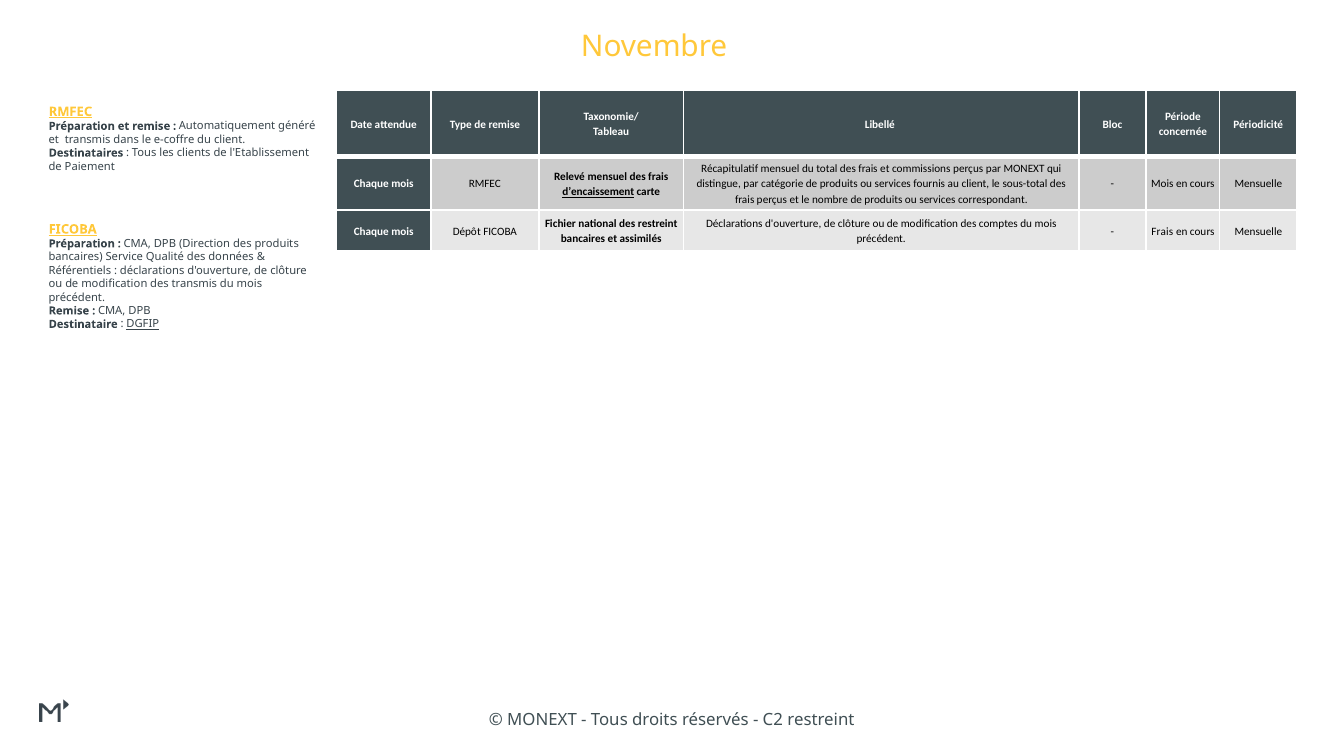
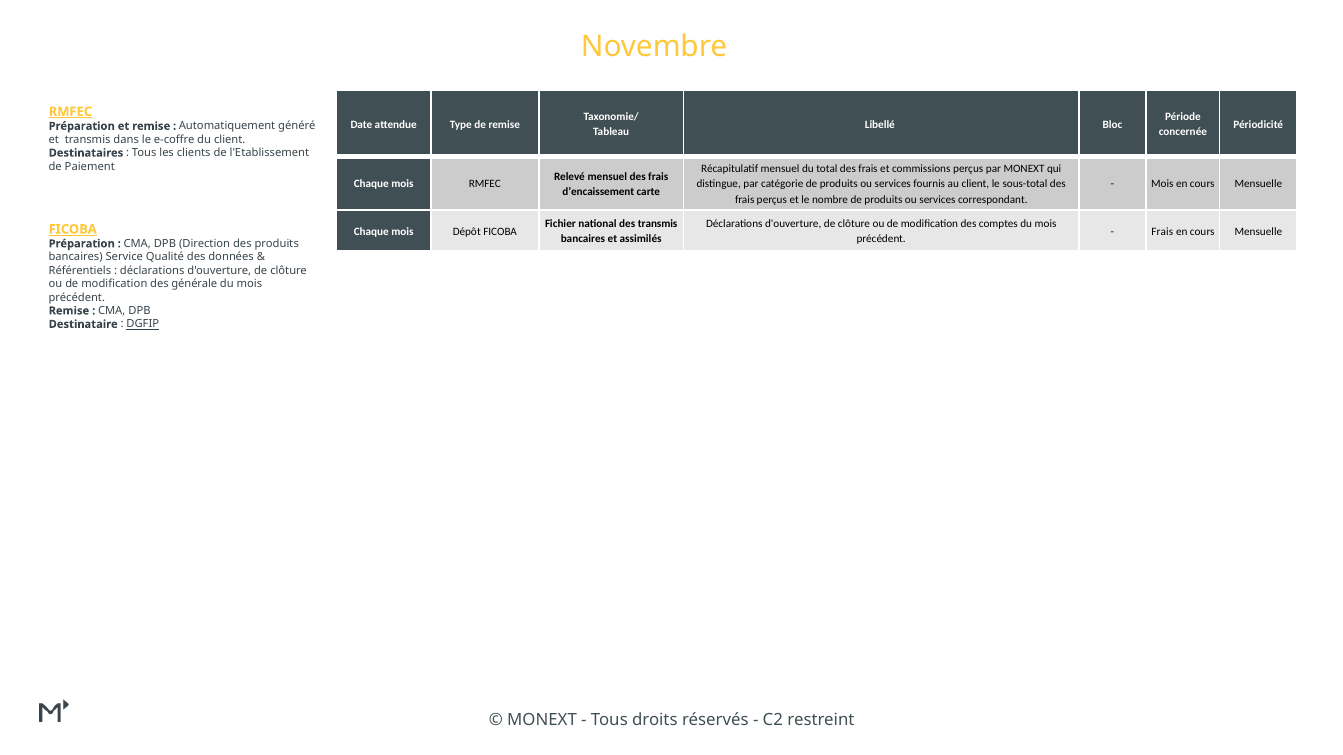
d’encaissement underline: present -> none
des restreint: restreint -> transmis
des transmis: transmis -> générale
